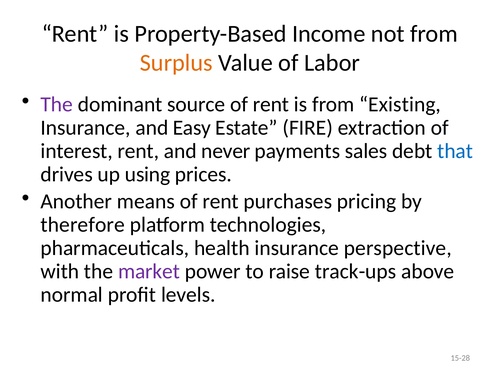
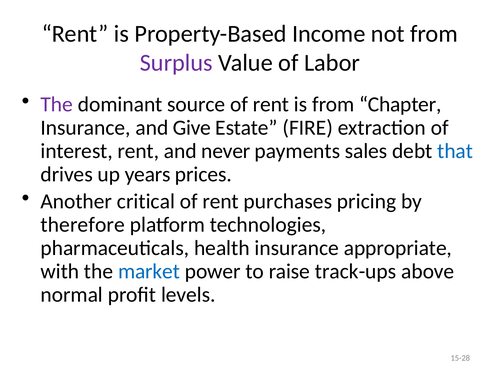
Surplus colour: orange -> purple
Existing: Existing -> Chapter
Easy: Easy -> Give
using: using -> years
means: means -> critical
perspective: perspective -> appropriate
market colour: purple -> blue
